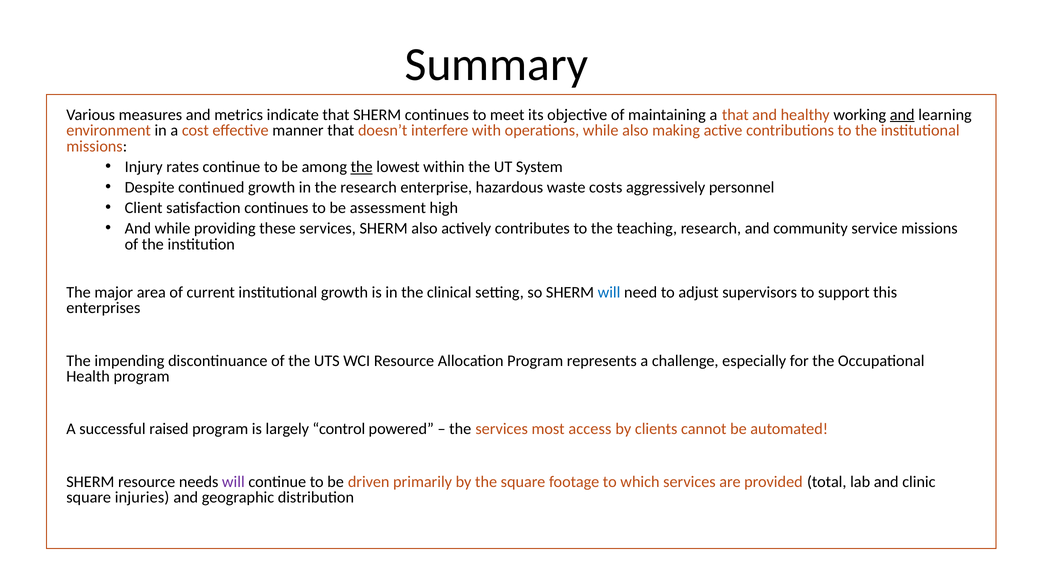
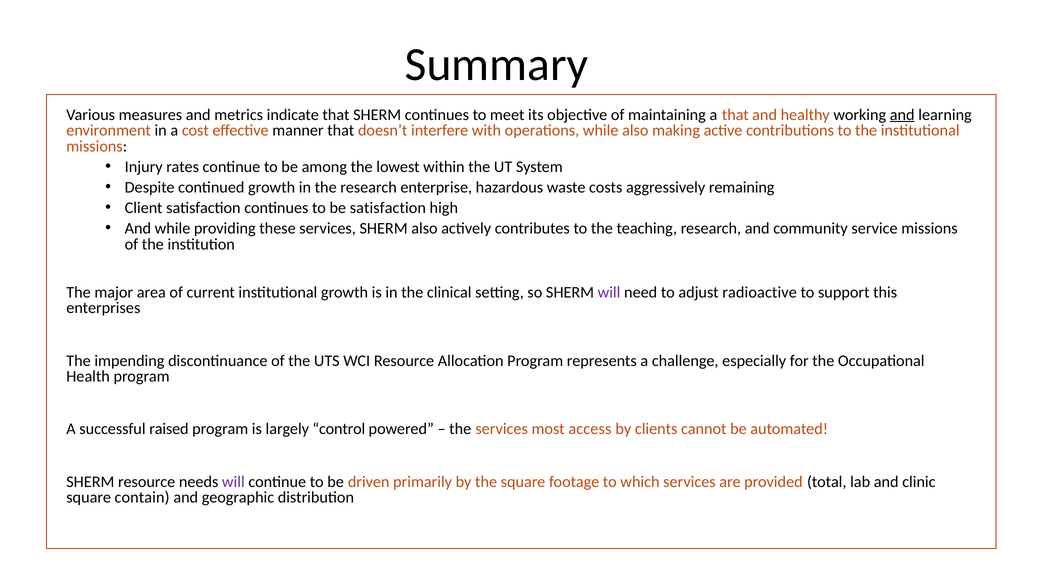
the at (362, 167) underline: present -> none
personnel: personnel -> remaining
be assessment: assessment -> satisfaction
will at (609, 292) colour: blue -> purple
supervisors: supervisors -> radioactive
injuries: injuries -> contain
